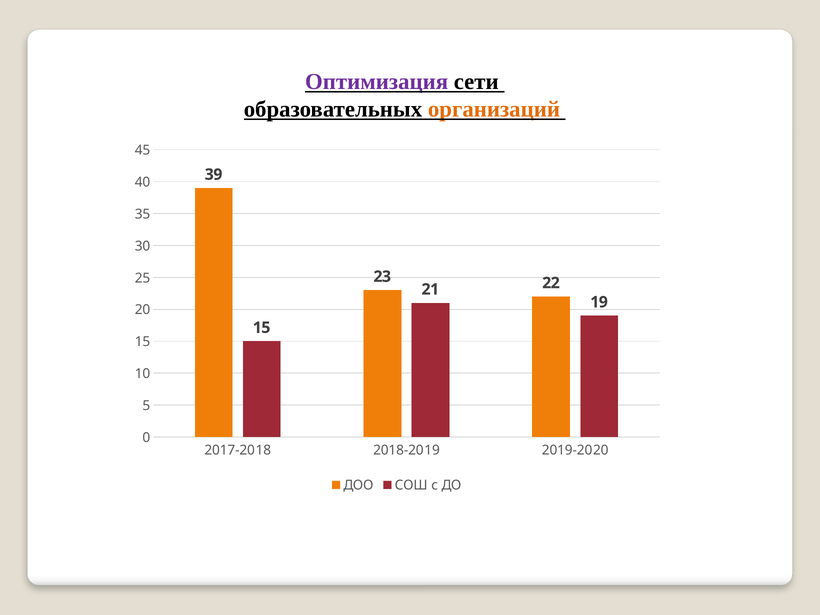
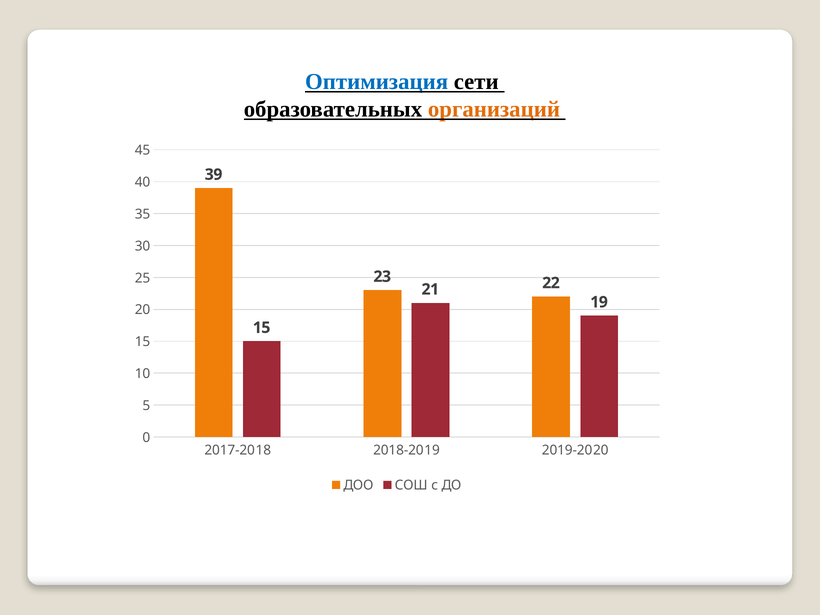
Оптимизация colour: purple -> blue
